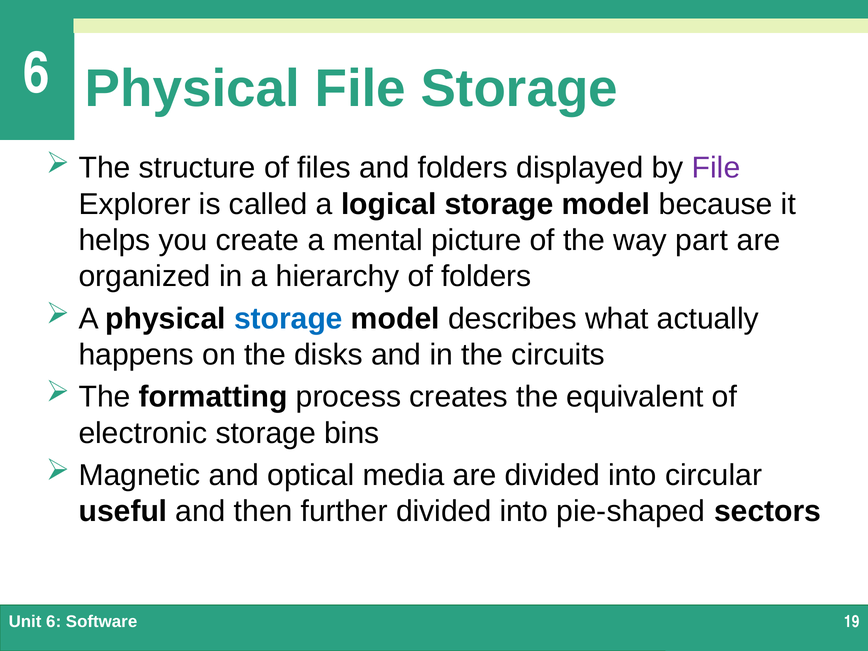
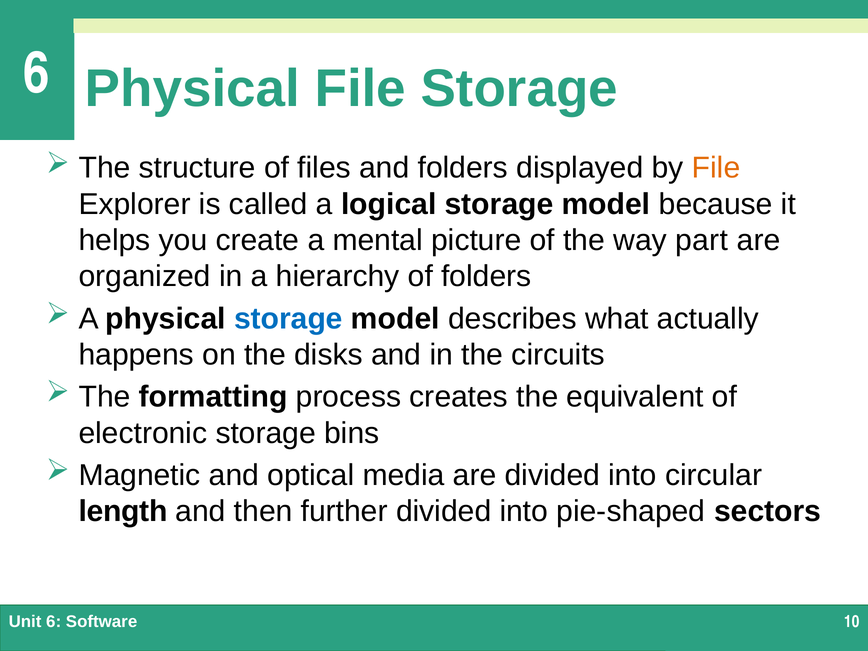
File at (716, 168) colour: purple -> orange
useful: useful -> length
19: 19 -> 10
